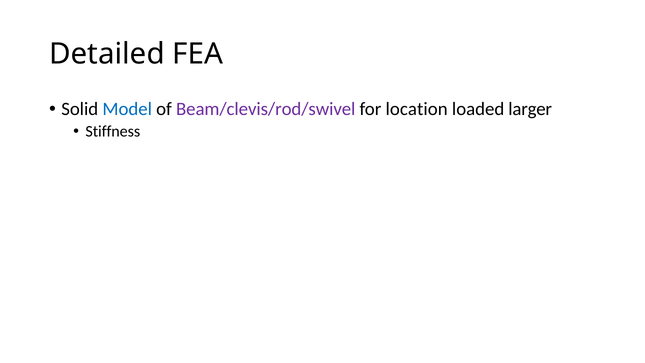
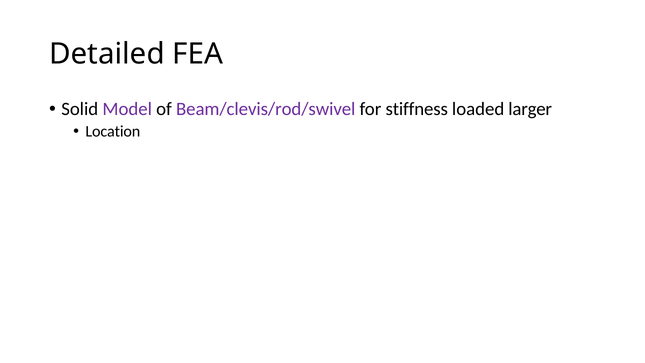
Model colour: blue -> purple
location: location -> stiffness
Stiffness: Stiffness -> Location
